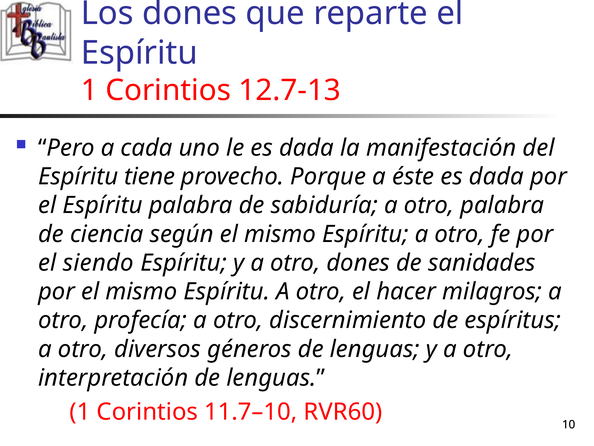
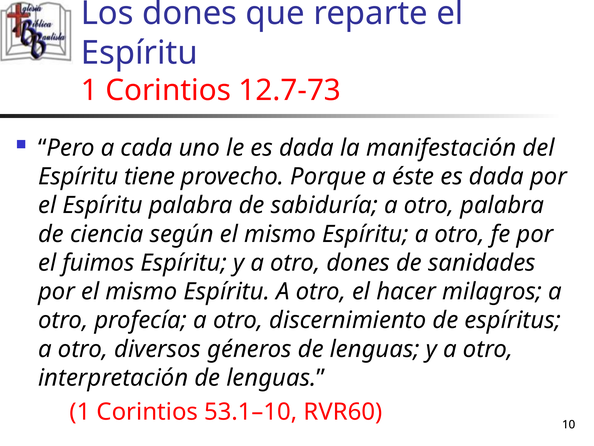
12.7-13: 12.7-13 -> 12.7-73
siendo: siendo -> fuimos
11.7–10: 11.7–10 -> 53.1–10
